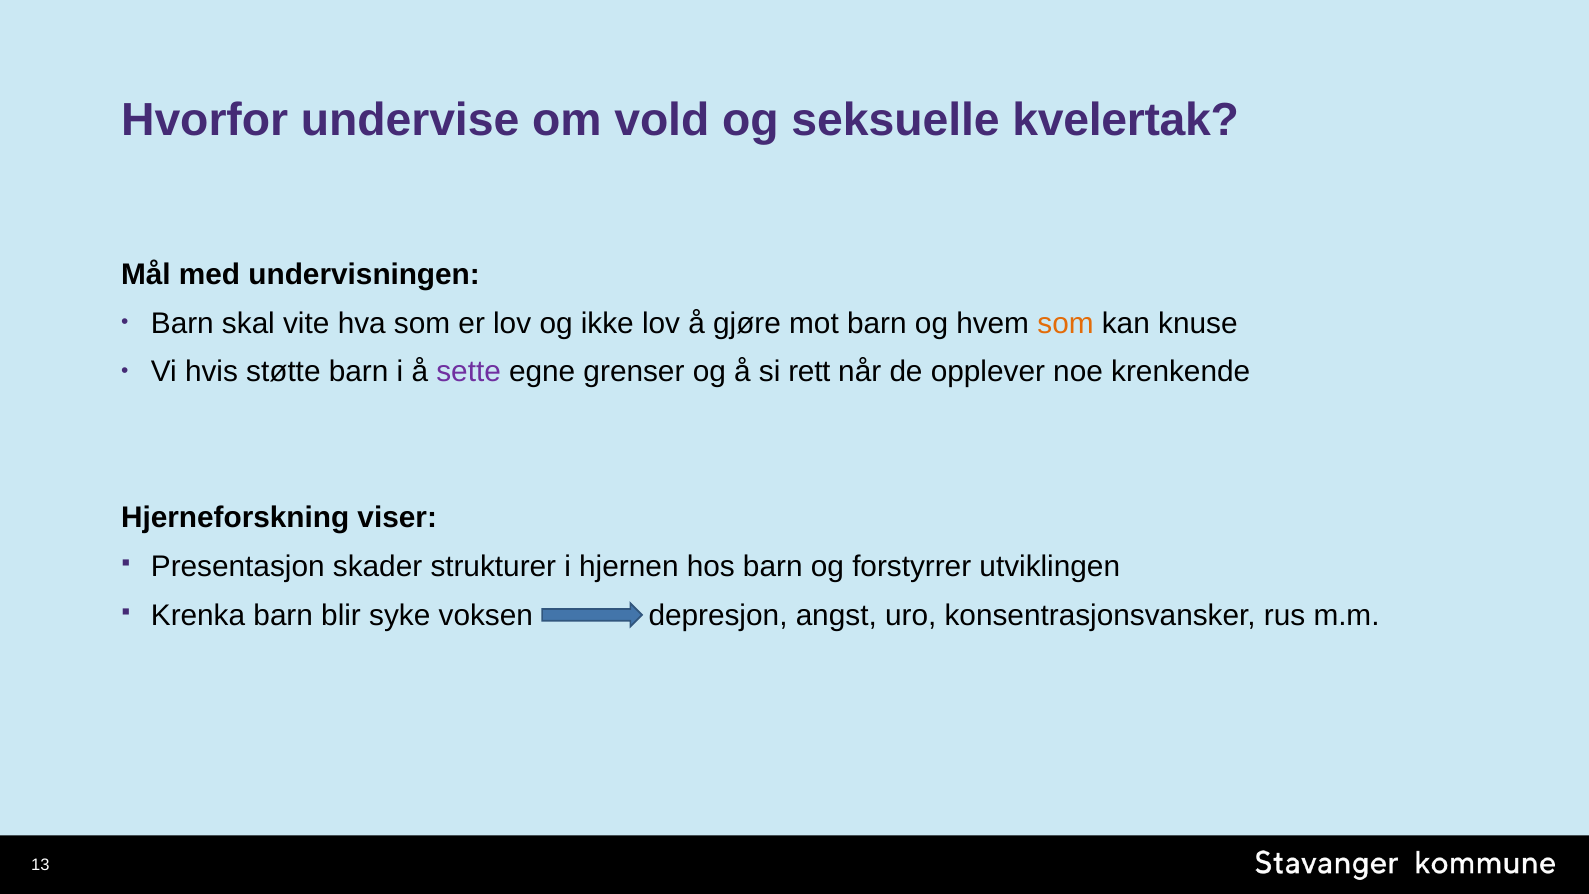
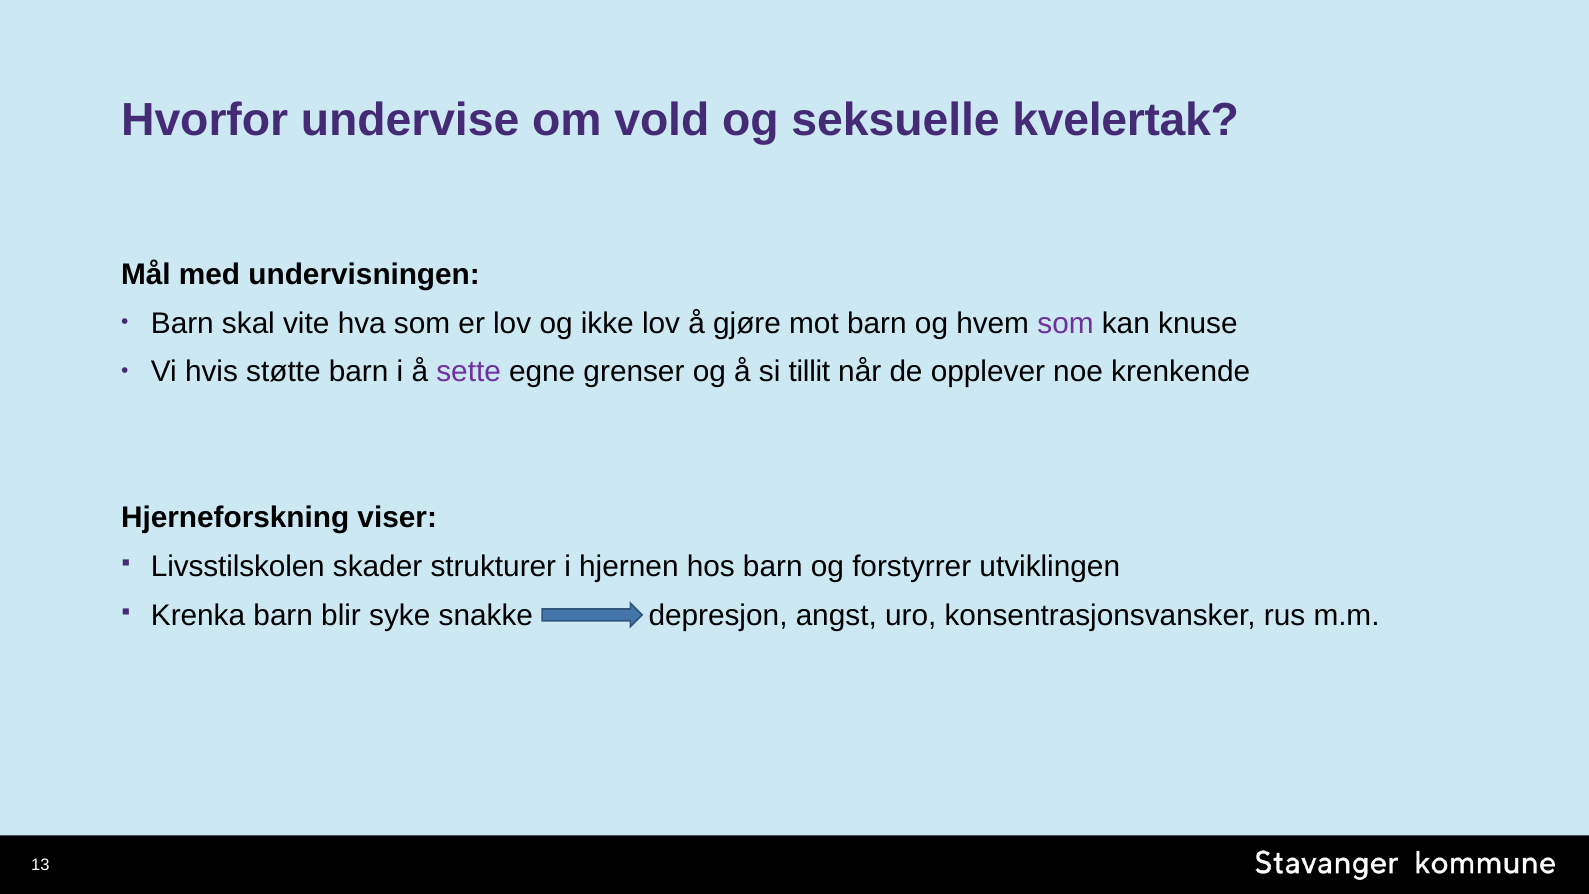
som at (1066, 323) colour: orange -> purple
rett: rett -> tillit
Presentasjon: Presentasjon -> Livsstilskolen
voksen: voksen -> snakke
